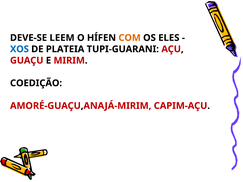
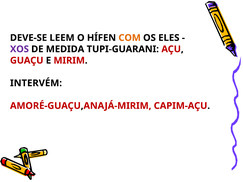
XOS colour: blue -> purple
PLATEIA: PLATEIA -> MEDIDA
COEDIÇÃO: COEDIÇÃO -> INTERVÉM
